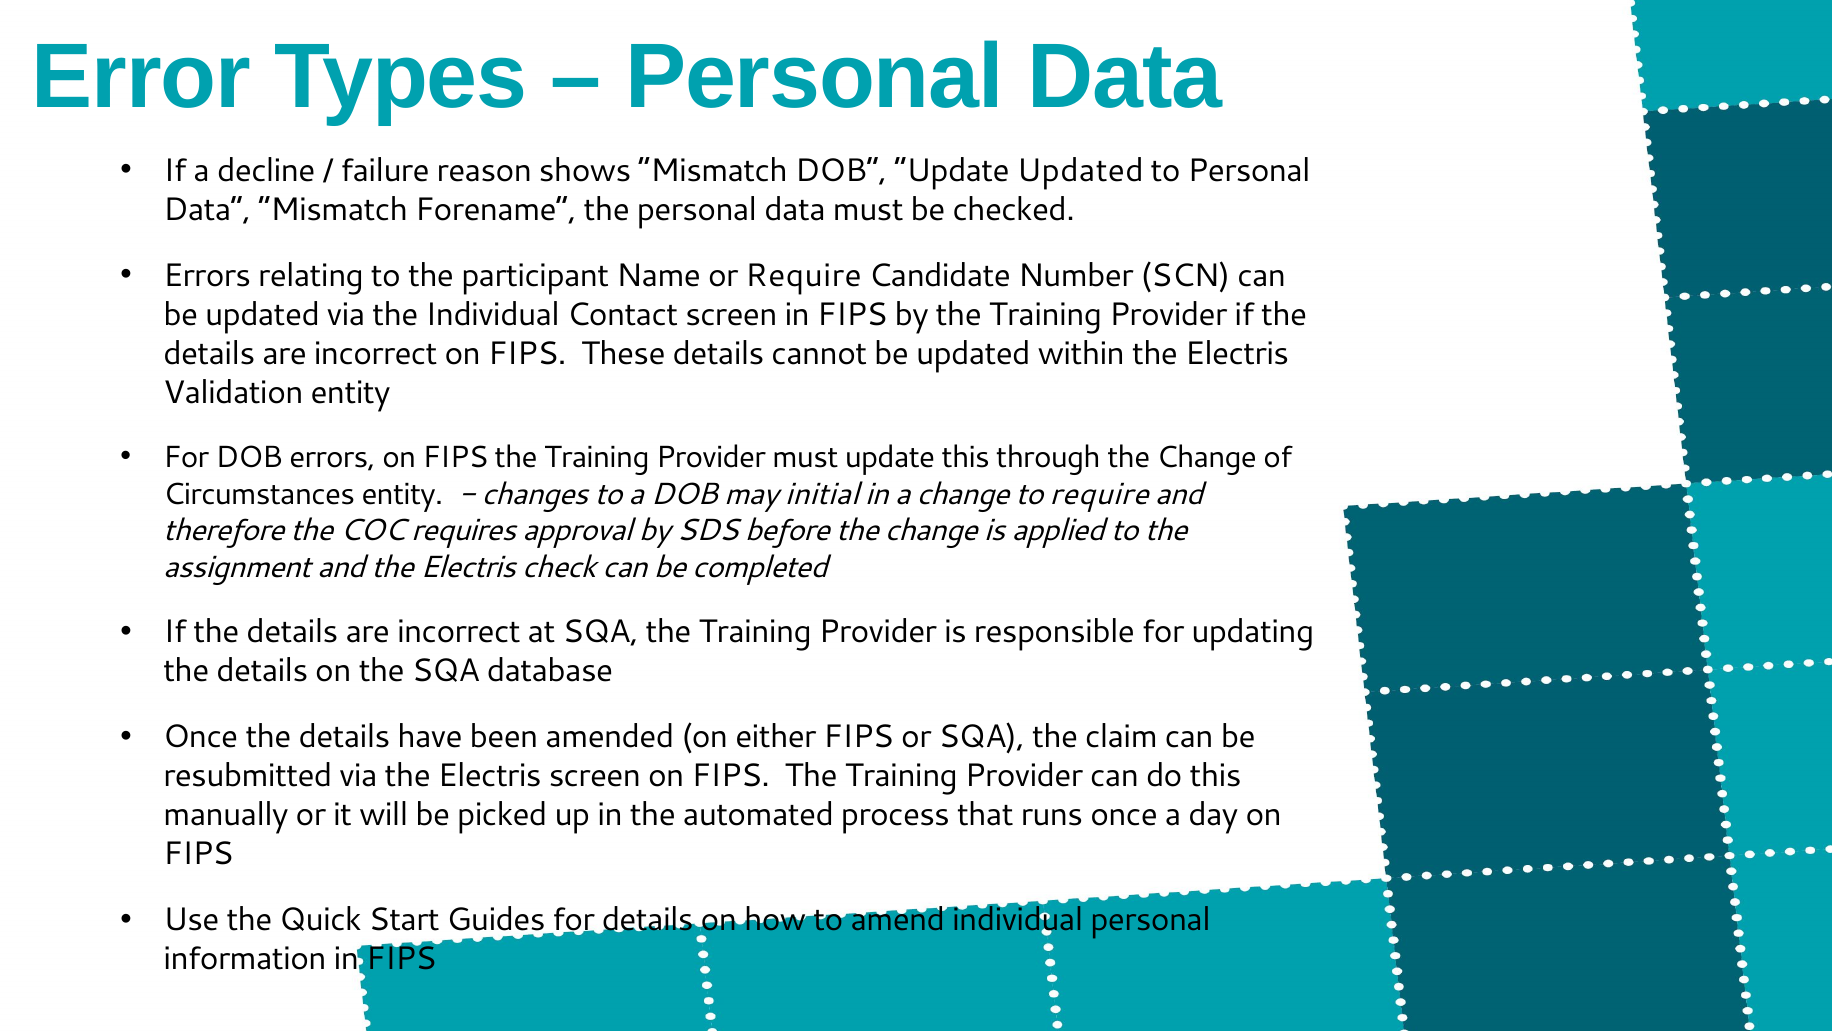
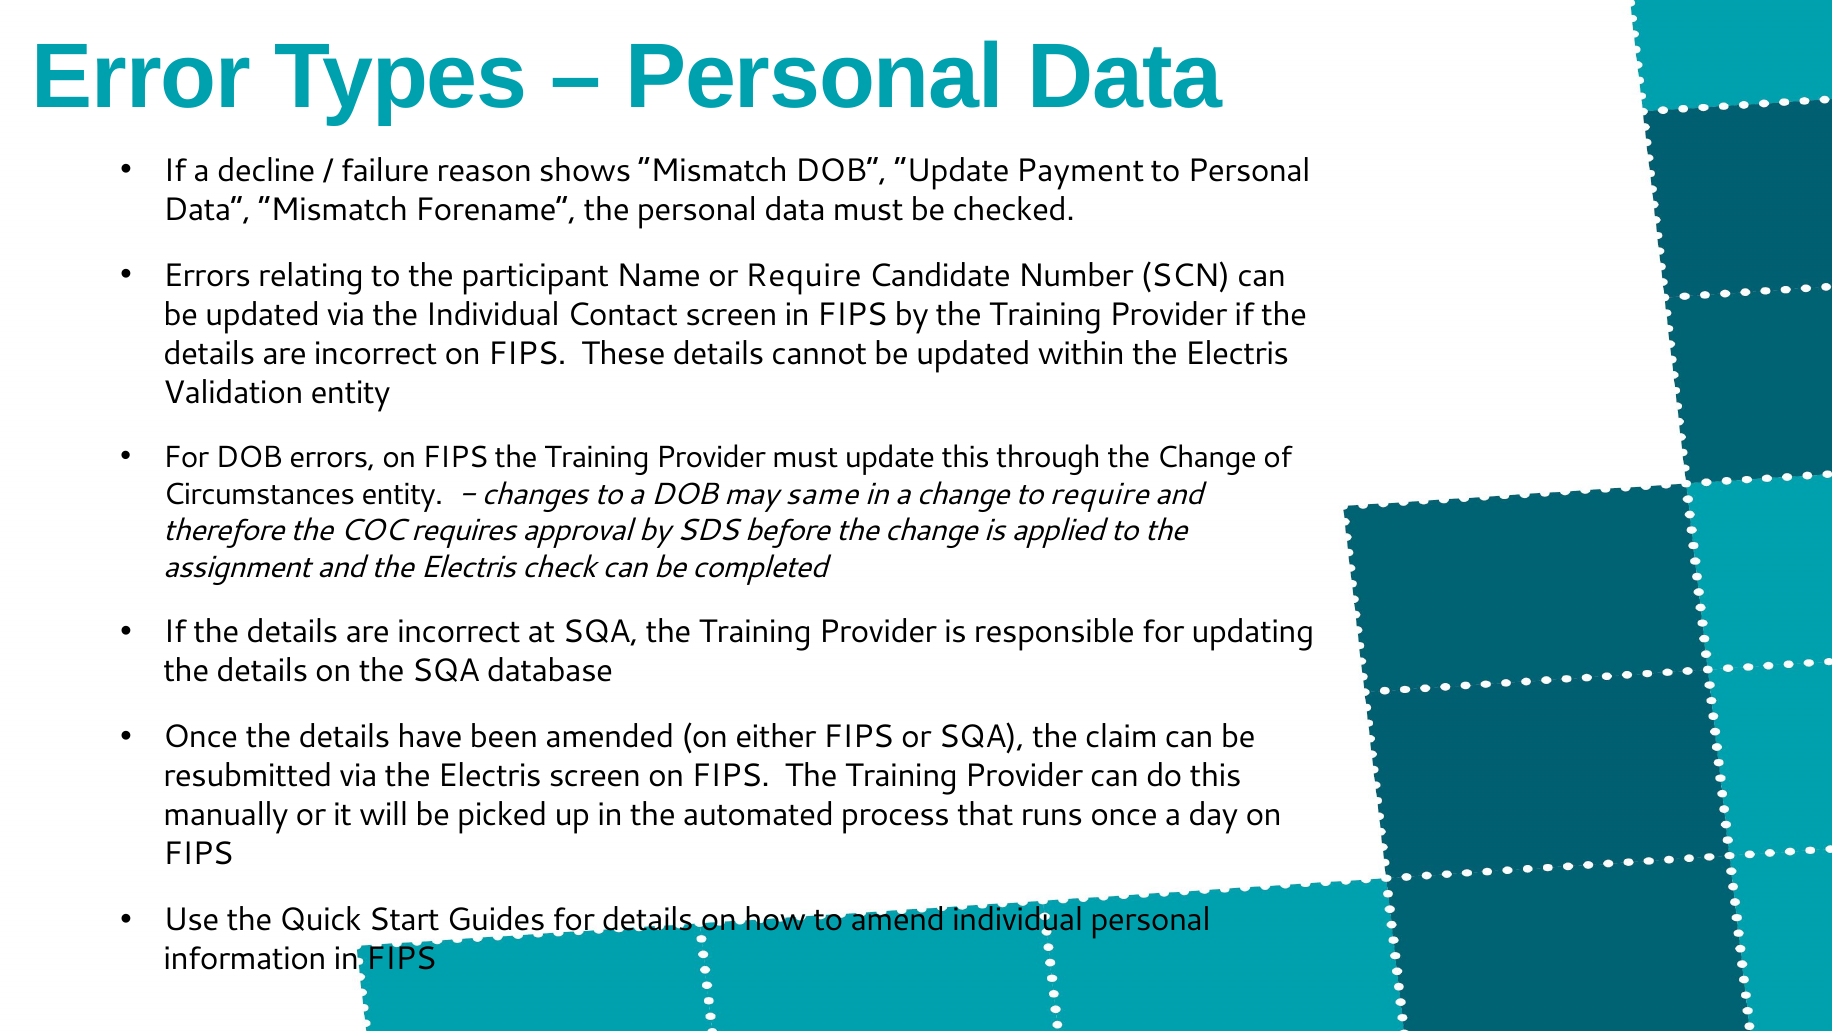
Update Updated: Updated -> Payment
initial: initial -> same
